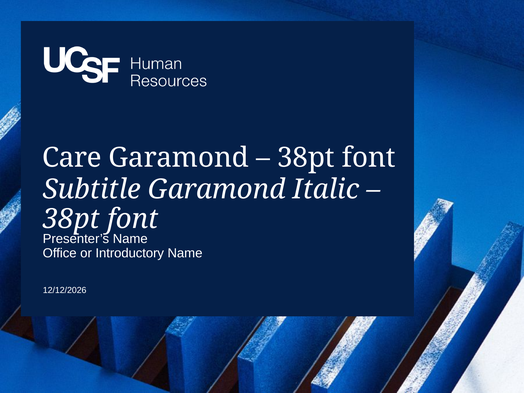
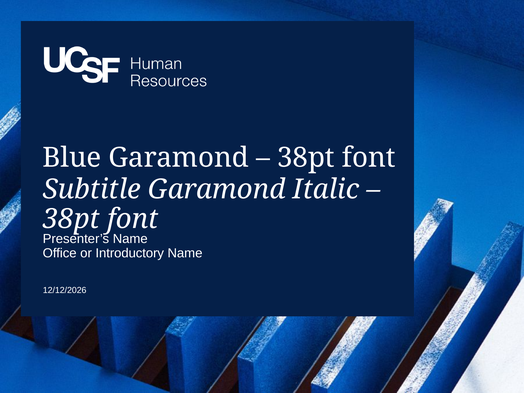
Care: Care -> Blue
